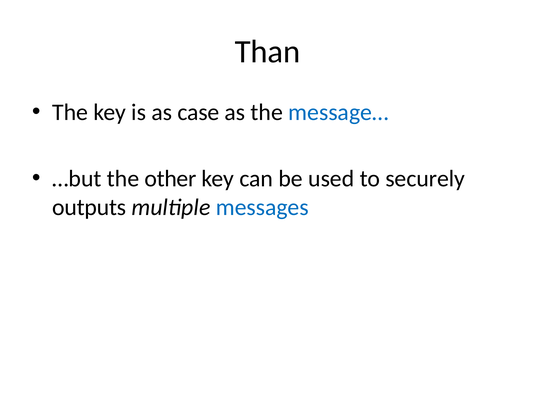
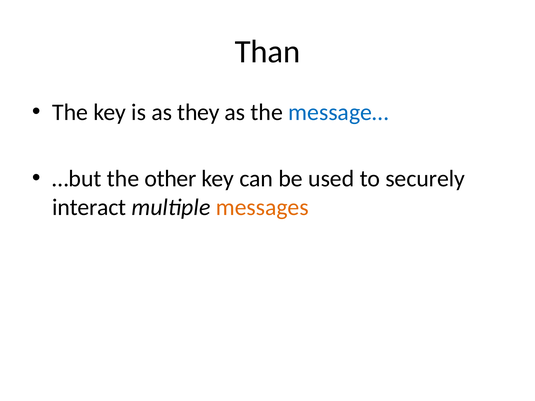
case: case -> they
outputs: outputs -> interact
messages colour: blue -> orange
